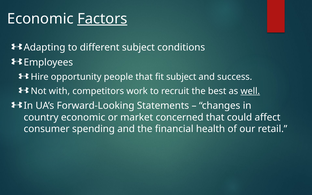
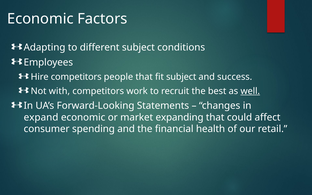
Factors underline: present -> none
Hire opportunity: opportunity -> competitors
country: country -> expand
concerned: concerned -> expanding
